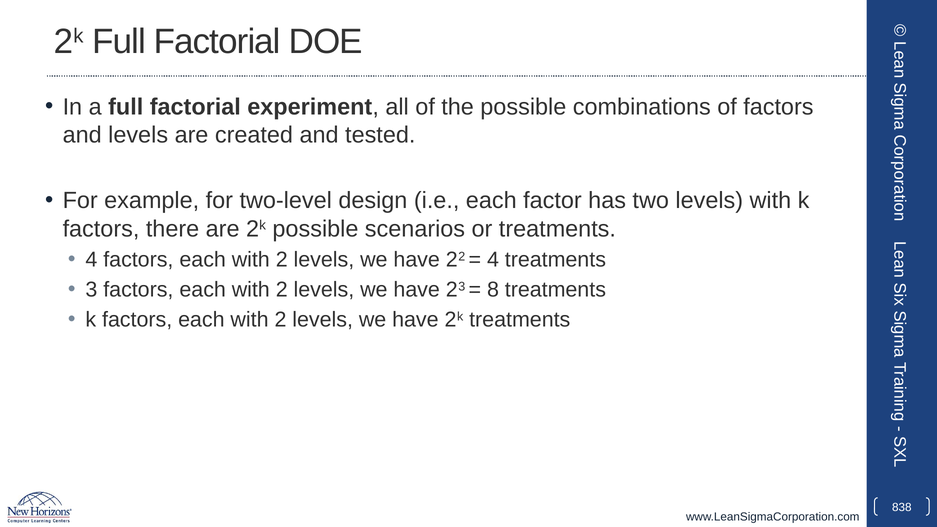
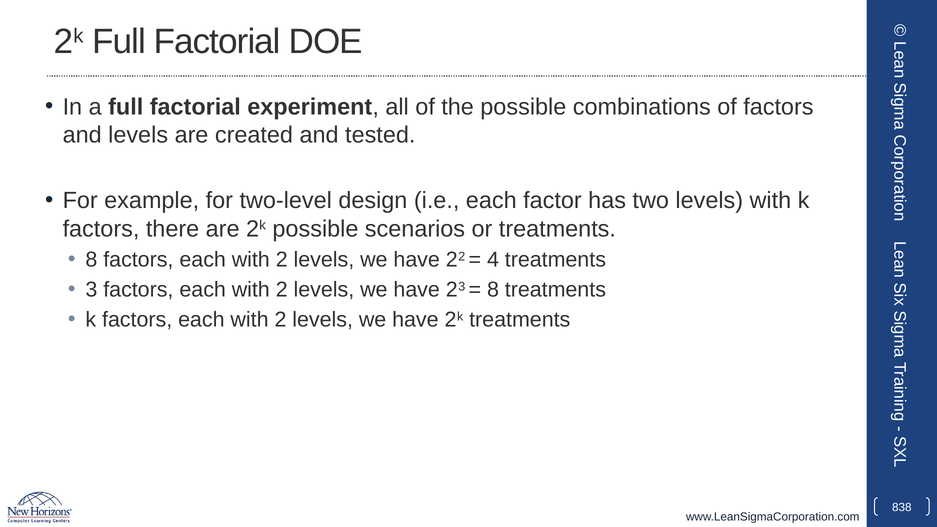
4 at (91, 260): 4 -> 8
